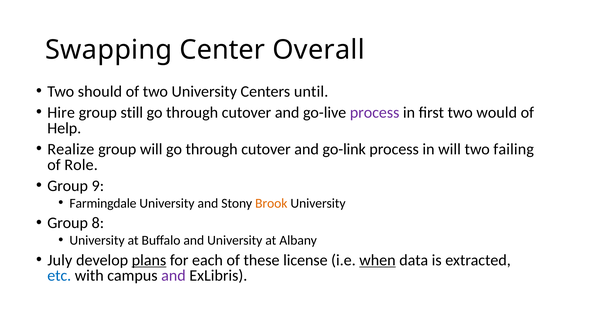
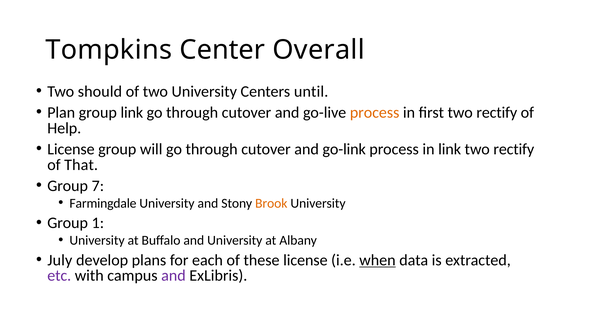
Swapping: Swapping -> Tompkins
Hire: Hire -> Plan
group still: still -> link
process at (375, 113) colour: purple -> orange
first two would: would -> rectify
Realize at (71, 149): Realize -> License
in will: will -> link
failing at (514, 149): failing -> rectify
Role: Role -> That
9: 9 -> 7
8: 8 -> 1
plans underline: present -> none
etc colour: blue -> purple
